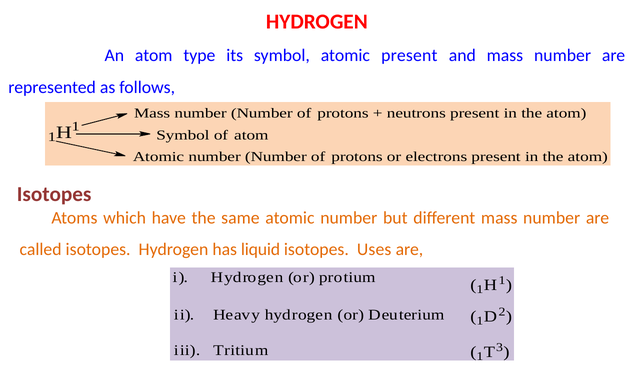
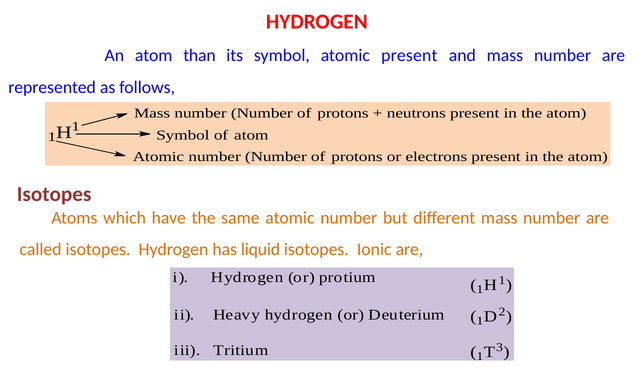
type: type -> than
Uses: Uses -> Ionic
